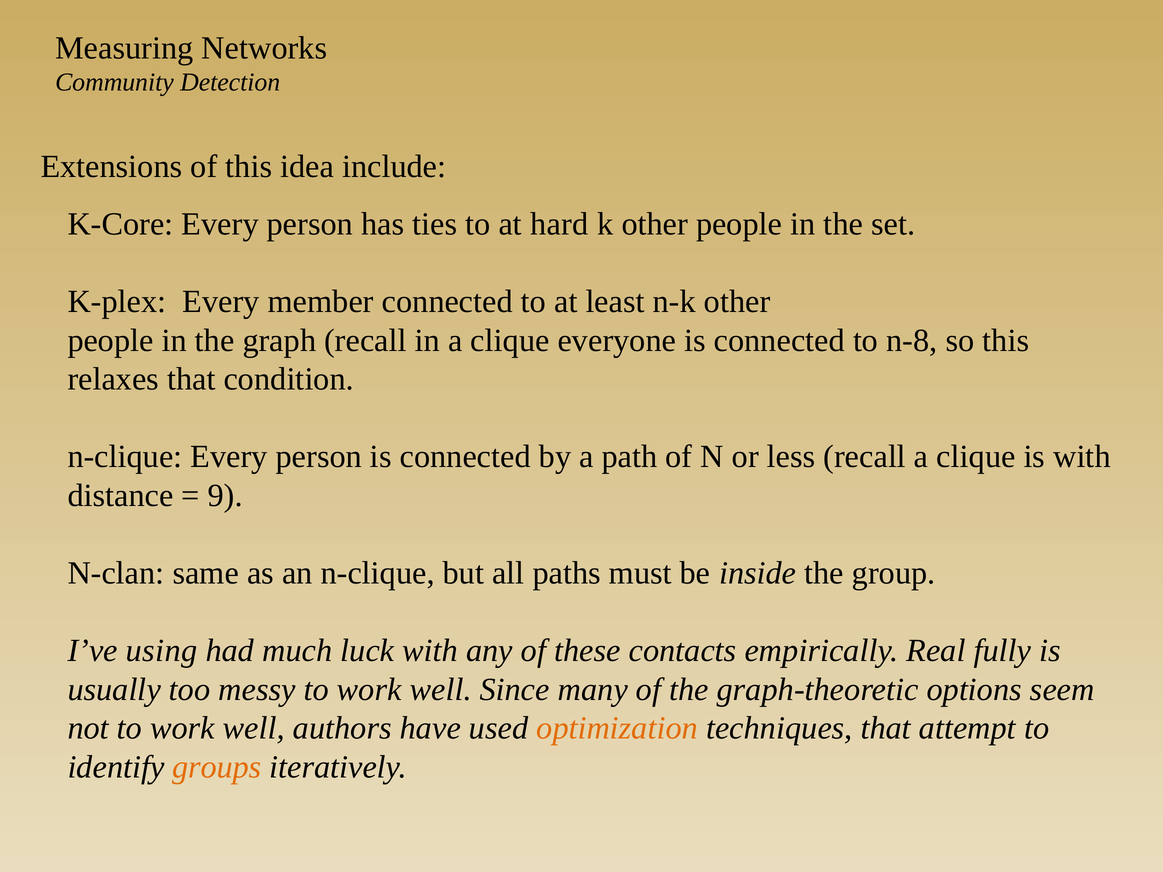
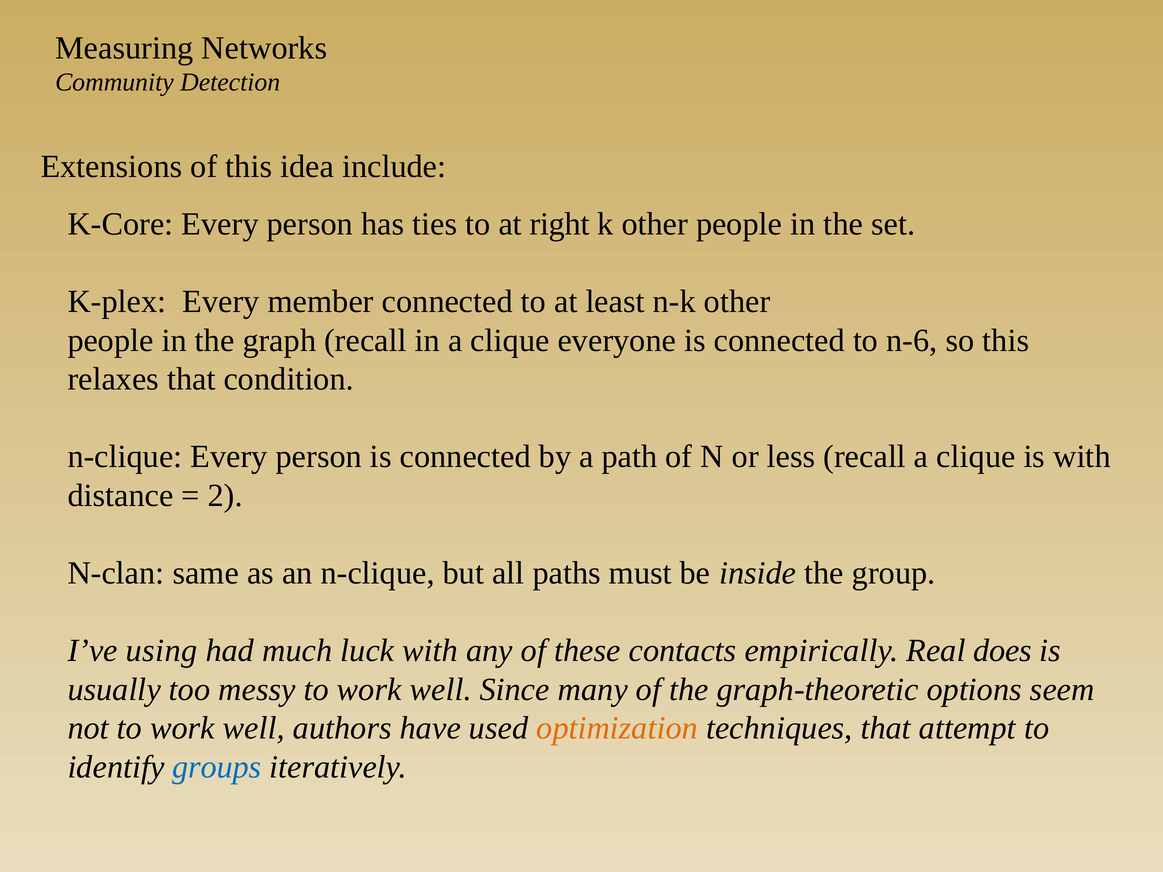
hard: hard -> right
n-8: n-8 -> n-6
9: 9 -> 2
fully: fully -> does
groups colour: orange -> blue
